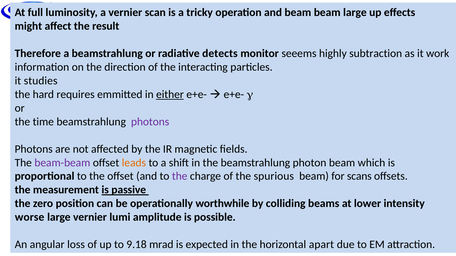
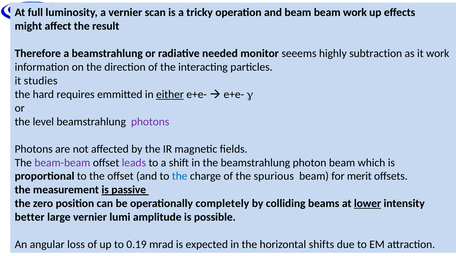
beam large: large -> work
detects: detects -> needed
time: time -> level
leads colour: orange -> purple
the at (180, 177) colour: purple -> blue
scans: scans -> merit
worthwhile: worthwhile -> completely
lower underline: none -> present
worse: worse -> better
9.18: 9.18 -> 0.19
apart: apart -> shifts
